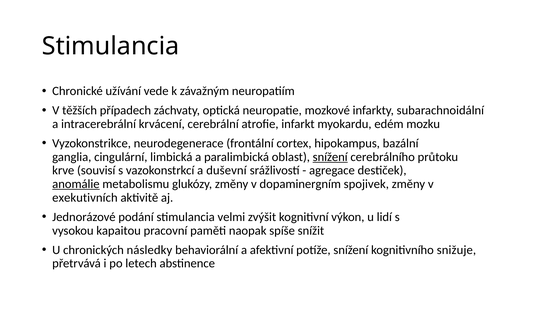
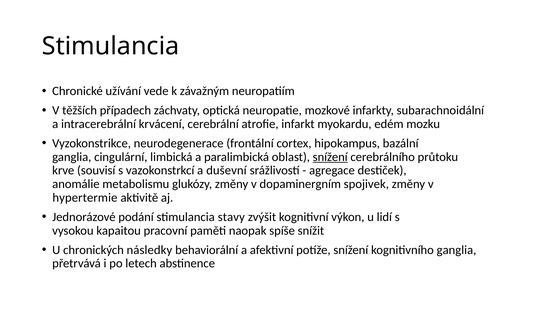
anomálie underline: present -> none
exekutivních: exekutivních -> hypertermie
velmi: velmi -> stavy
kognitivního snižuje: snižuje -> ganglia
